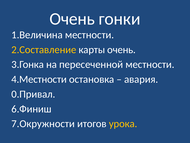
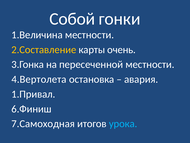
Очень at (72, 19): Очень -> Собой
4.Местности: 4.Местности -> 4.Вертолета
0.Привал: 0.Привал -> 1.Привал
7.Окружности: 7.Окружности -> 7.Самоходная
урока colour: yellow -> light blue
